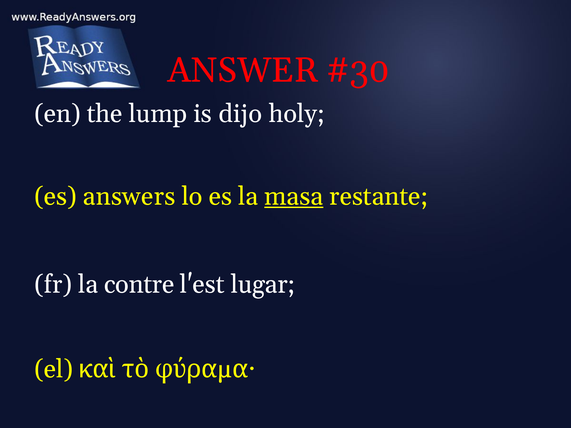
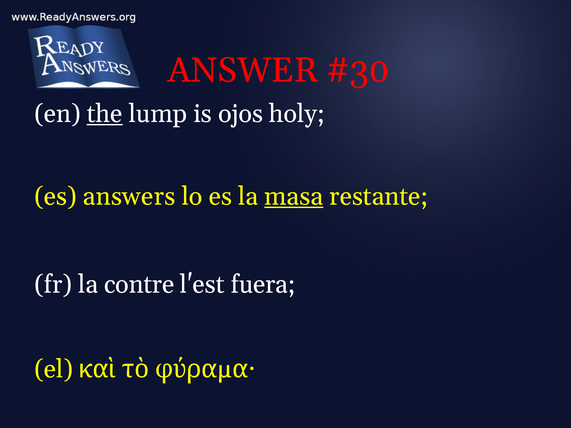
the underline: none -> present
dijo: dijo -> ojos
lugar: lugar -> fuera
